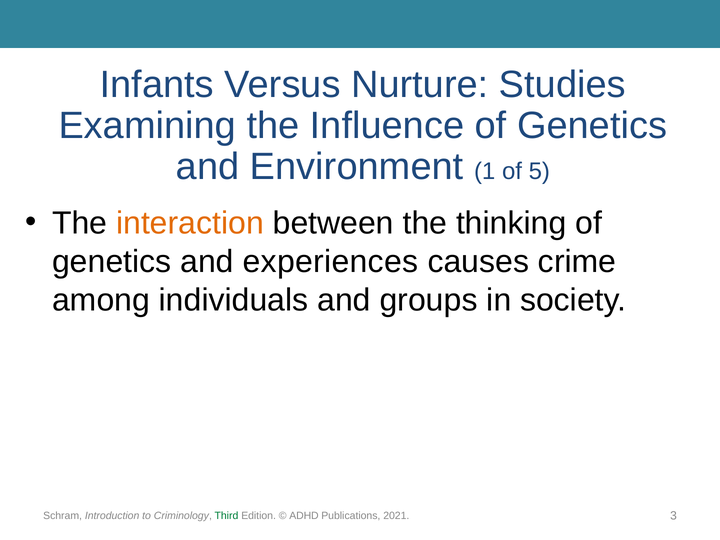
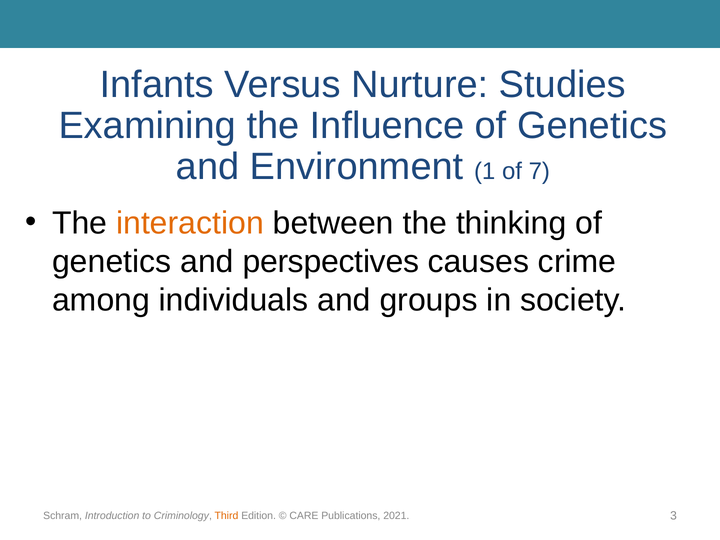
5: 5 -> 7
experiences: experiences -> perspectives
Third colour: green -> orange
ADHD: ADHD -> CARE
